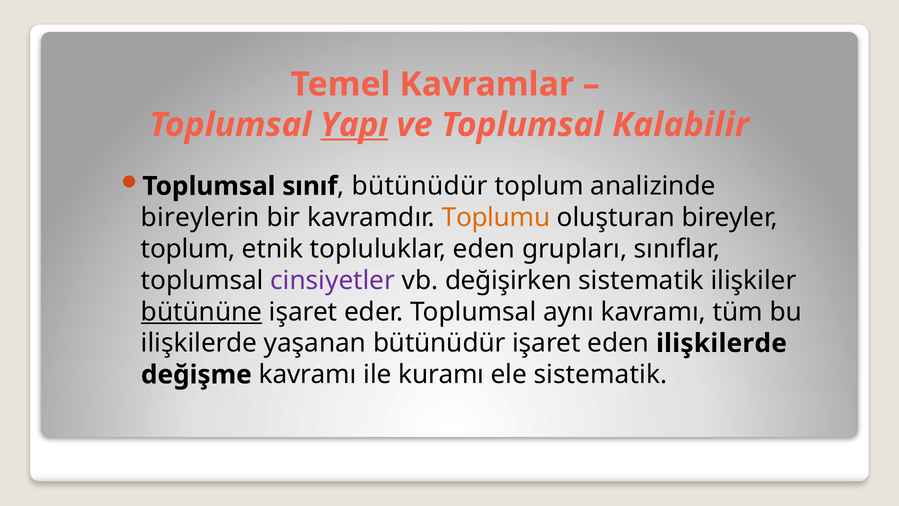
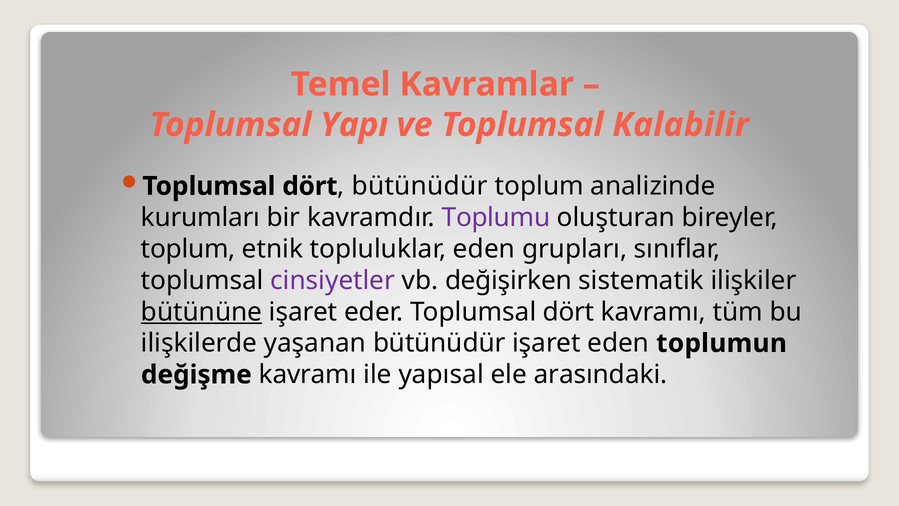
Yapı underline: present -> none
sınıf at (310, 186): sınıf -> dört
bireylerin: bireylerin -> kurumları
Toplumu colour: orange -> purple
eder Toplumsal aynı: aynı -> dört
eden ilişkilerde: ilişkilerde -> toplumun
kuramı: kuramı -> yapısal
ele sistematik: sistematik -> arasındaki
